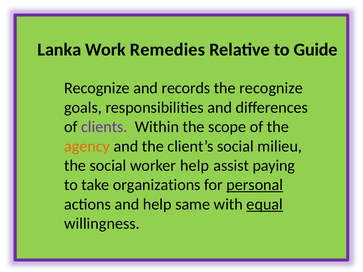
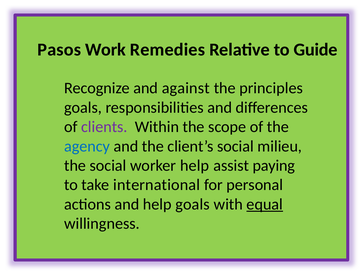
Lanka: Lanka -> Pasos
records: records -> against
the recognize: recognize -> principles
agency colour: orange -> blue
organizations: organizations -> international
personal underline: present -> none
help same: same -> goals
